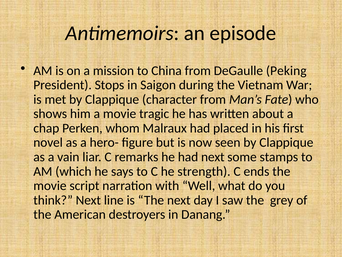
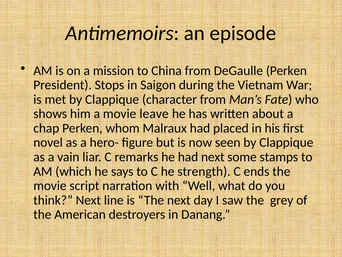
DeGaulle Peking: Peking -> Perken
tragic: tragic -> leave
